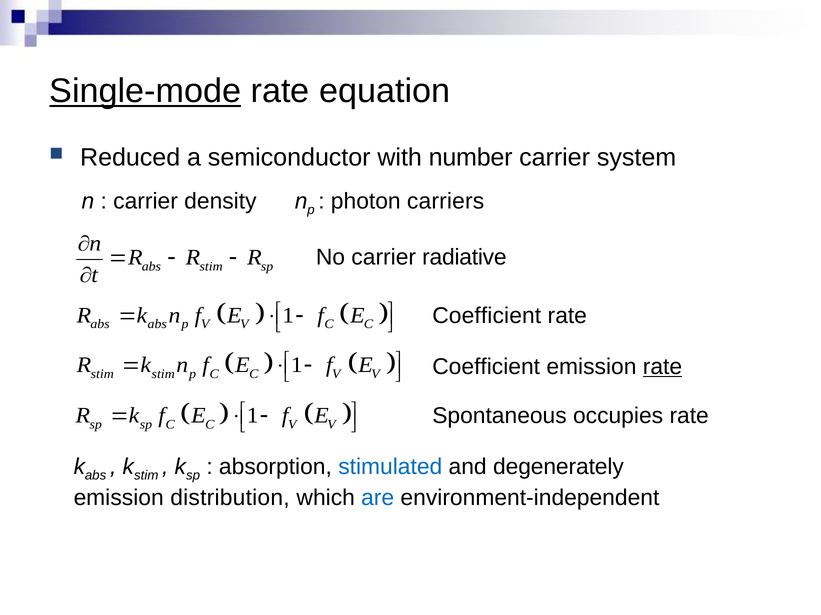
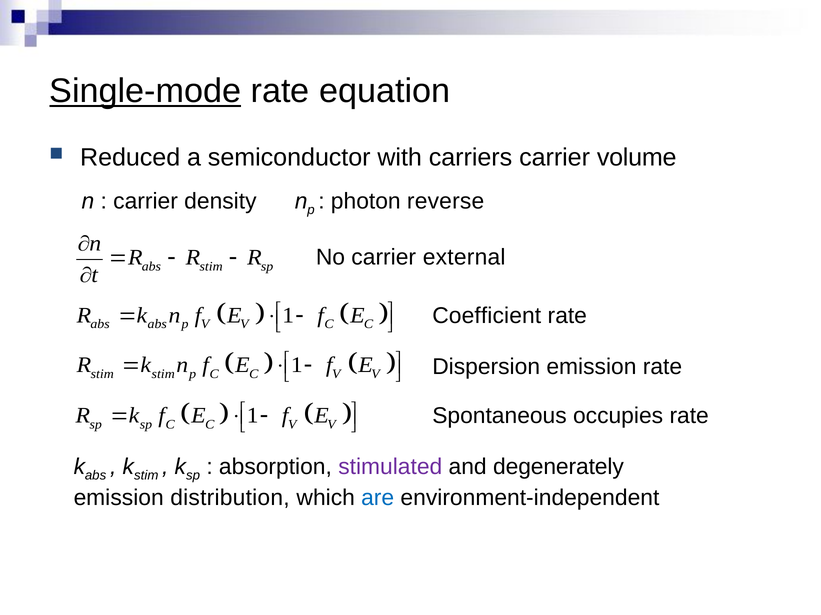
number: number -> carriers
system: system -> volume
carriers: carriers -> reverse
radiative: radiative -> external
Coefficient at (486, 367): Coefficient -> Dispersion
rate at (662, 367) underline: present -> none
stimulated colour: blue -> purple
